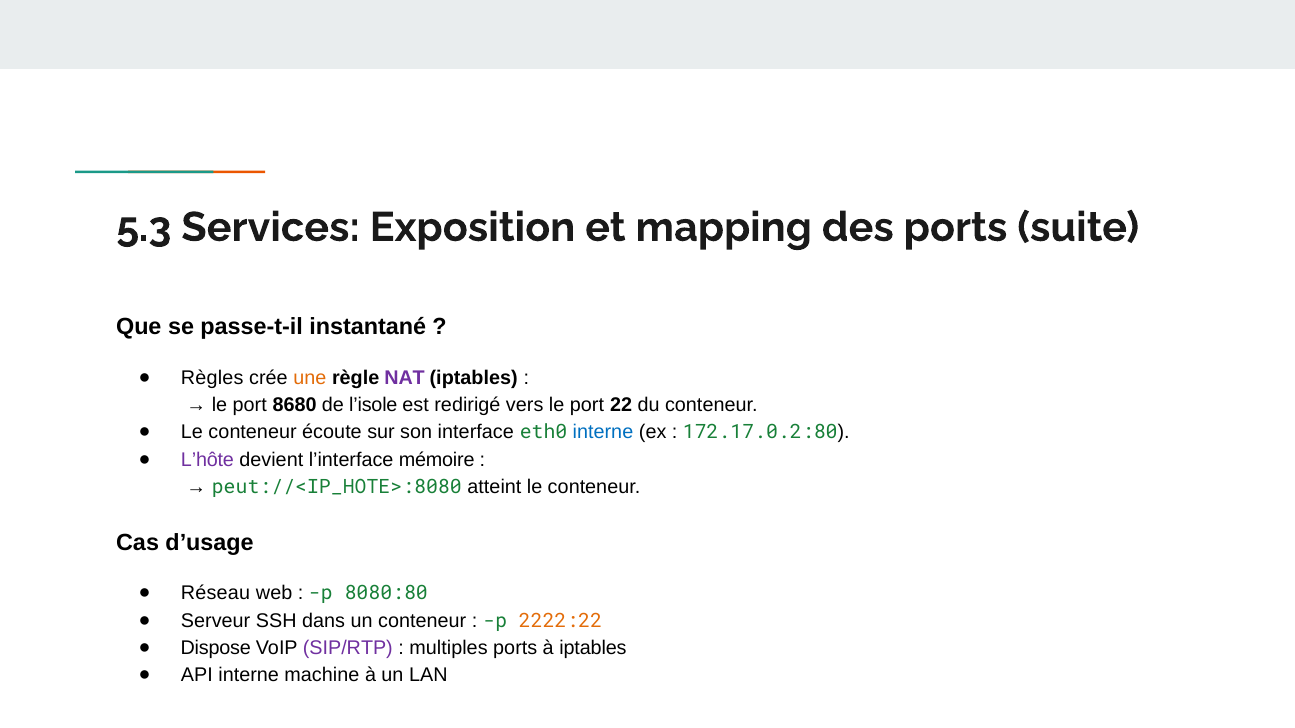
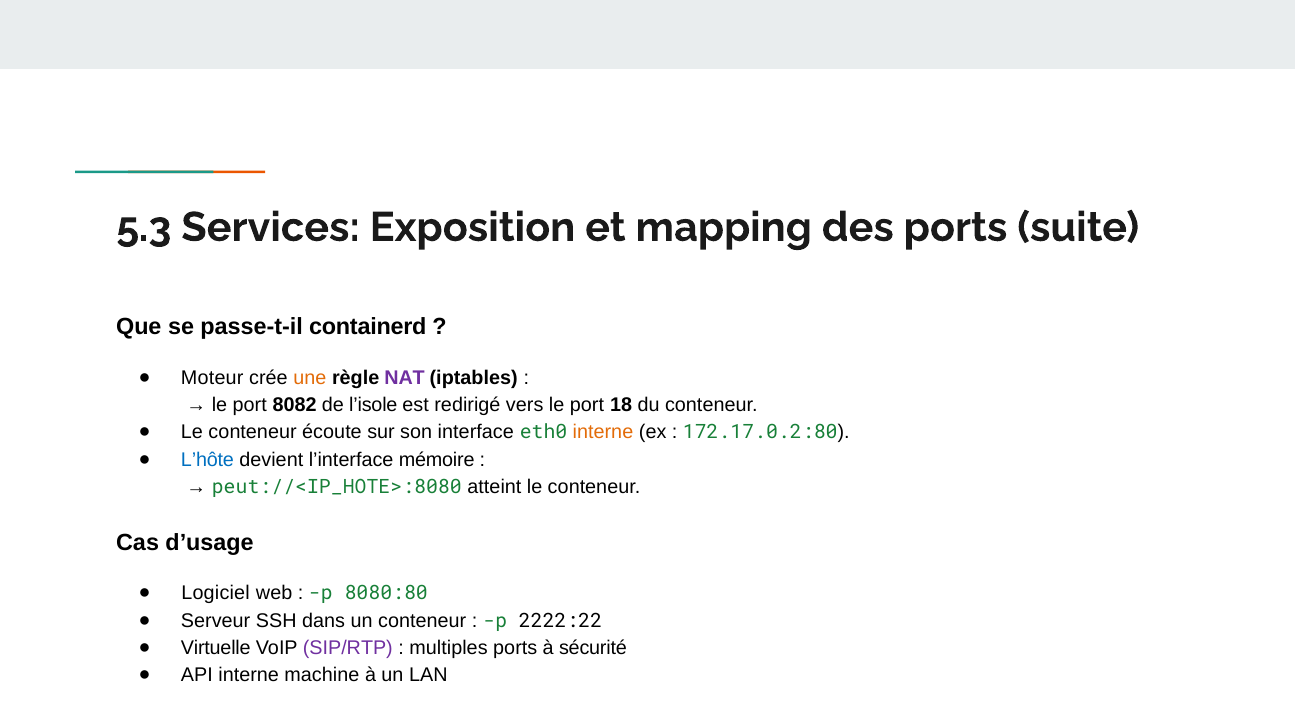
instantané: instantané -> containerd
Règles: Règles -> Moteur
8680: 8680 -> 8082
22: 22 -> 18
interne at (603, 433) colour: blue -> orange
L’hôte colour: purple -> blue
Réseau: Réseau -> Logiciel
2222:22 colour: orange -> black
Dispose: Dispose -> Virtuelle
à iptables: iptables -> sécurité
